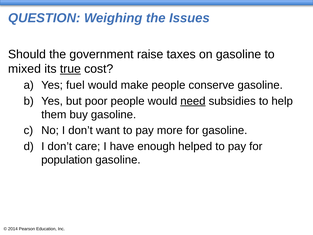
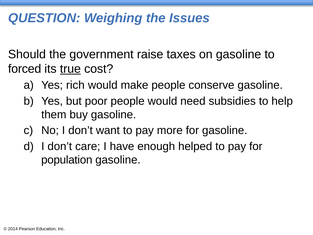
mixed: mixed -> forced
fuel: fuel -> rich
need underline: present -> none
